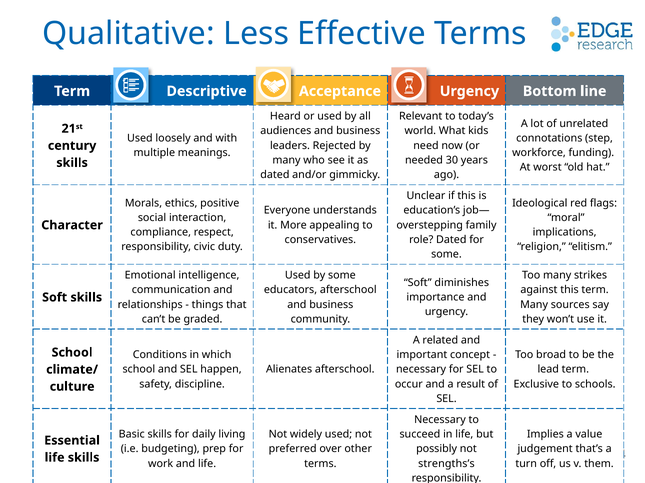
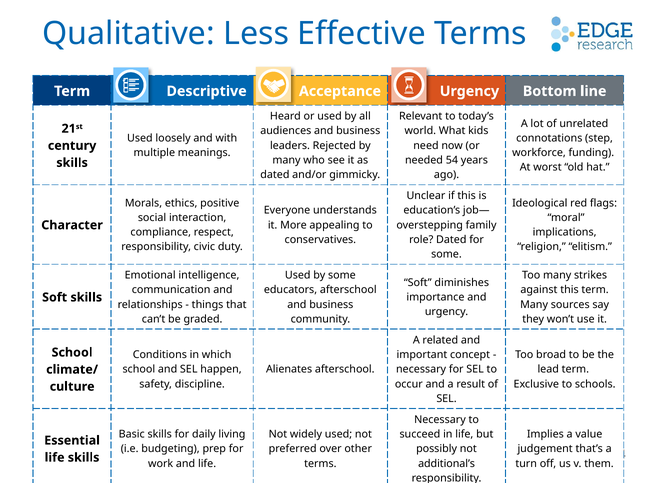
30: 30 -> 54
strengths’s: strengths’s -> additional’s
